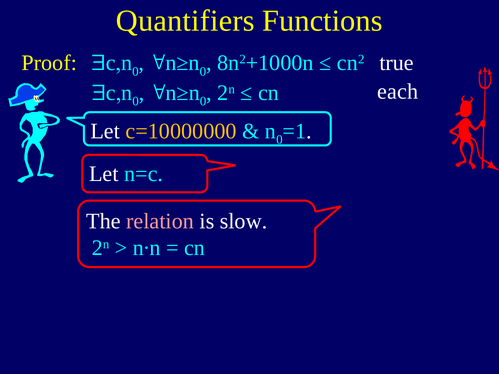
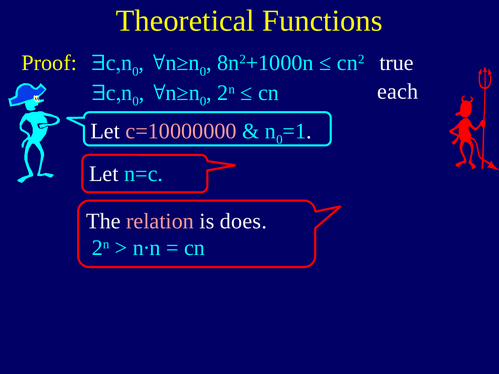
Quantifiers: Quantifiers -> Theoretical
c=10000000 colour: yellow -> pink
slow: slow -> does
